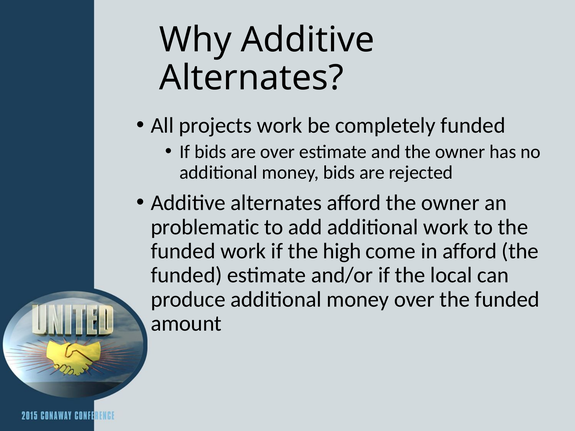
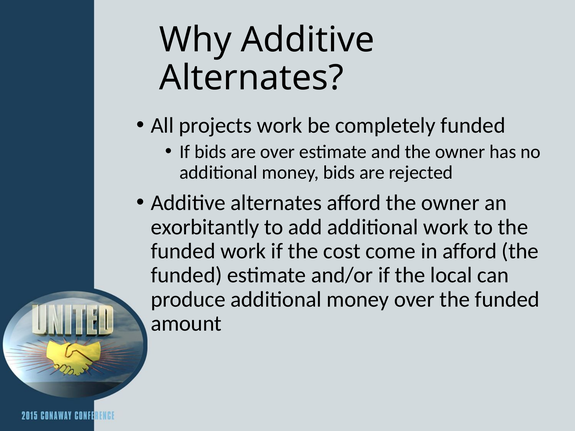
problematic: problematic -> exorbitantly
high: high -> cost
